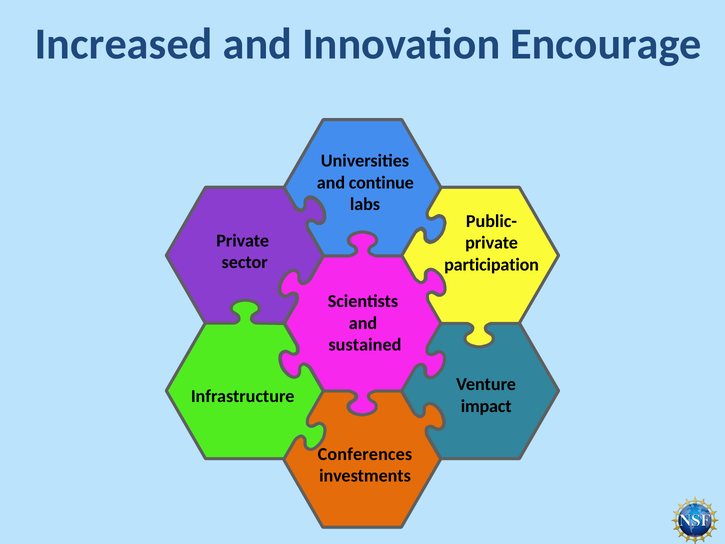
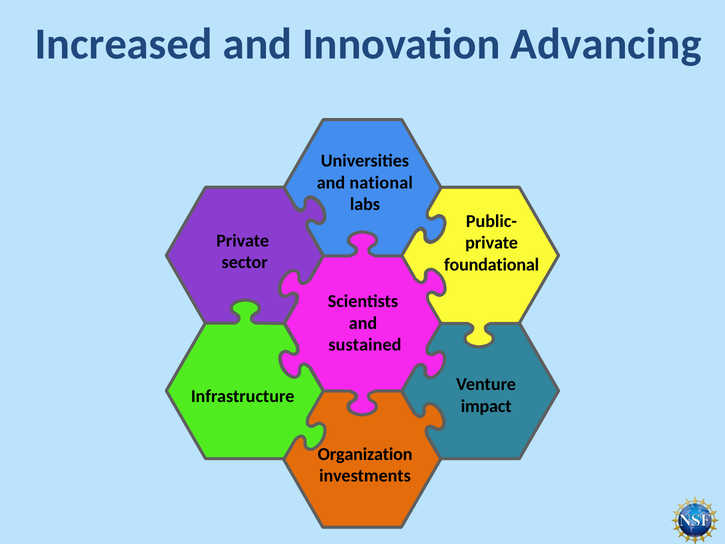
Encourage: Encourage -> Advancing
continue: continue -> national
participation: participation -> foundational
Conferences: Conferences -> Organization
